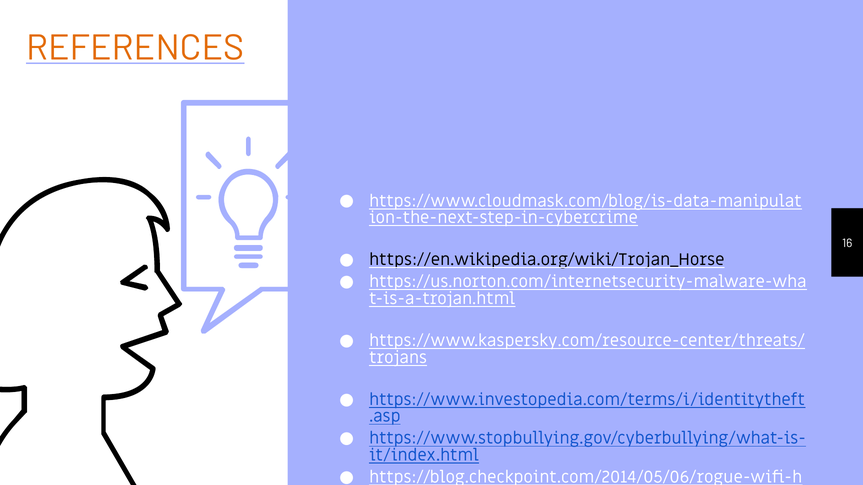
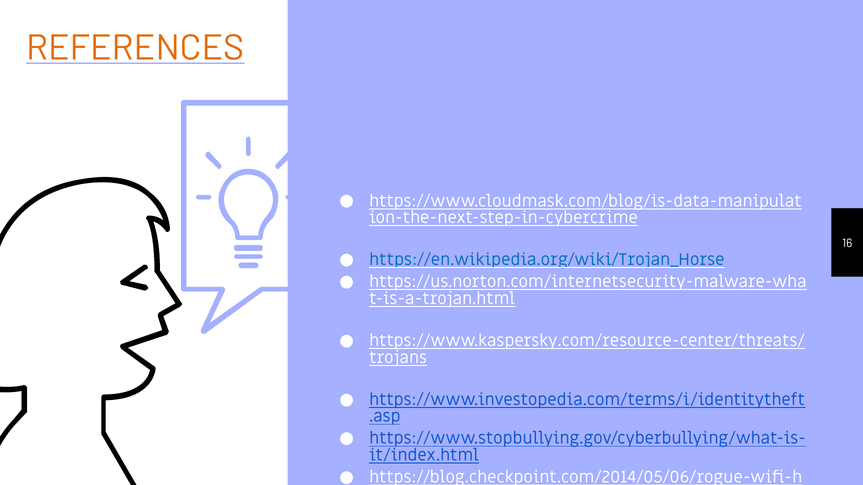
https://en.wikipedia.org/wiki/Trojan_Horse colour: black -> blue
